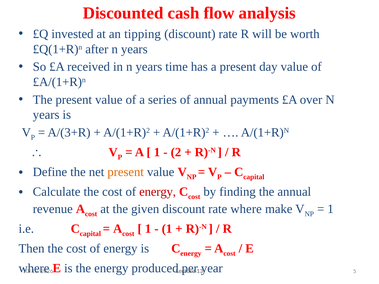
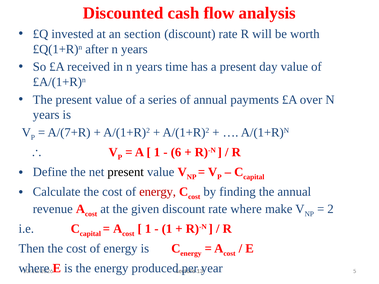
tipping: tipping -> section
A/(3+R: A/(3+R -> A/(7+R
2: 2 -> 6
present at (126, 172) colour: orange -> black
1 at (331, 209): 1 -> 2
